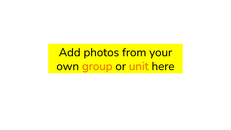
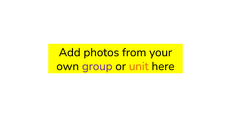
group colour: orange -> purple
